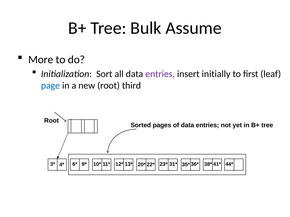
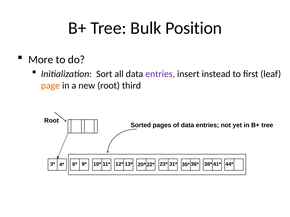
Assume: Assume -> Position
initially: initially -> instead
page colour: blue -> orange
